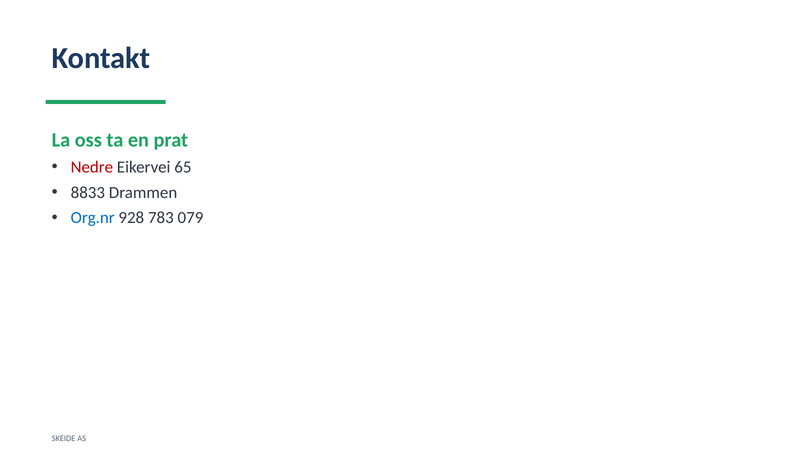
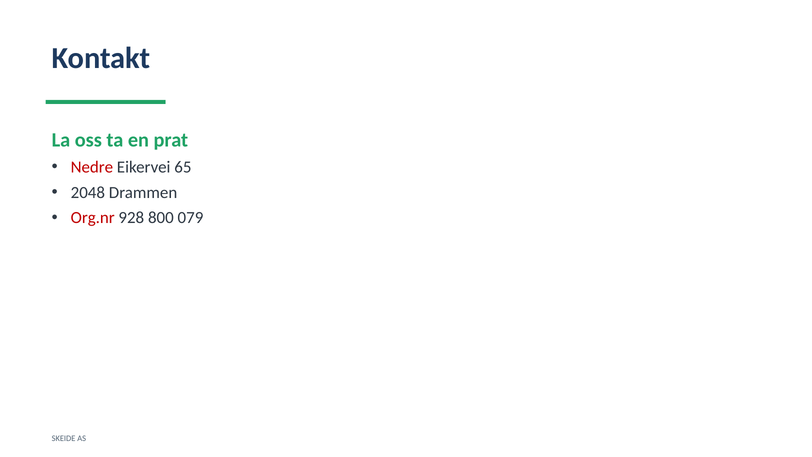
8833: 8833 -> 2048
Org.nr colour: blue -> red
783: 783 -> 800
